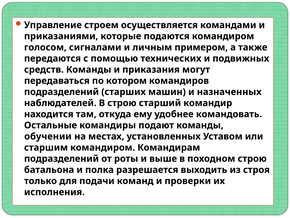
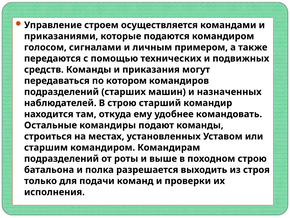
обучении: обучении -> строиться
